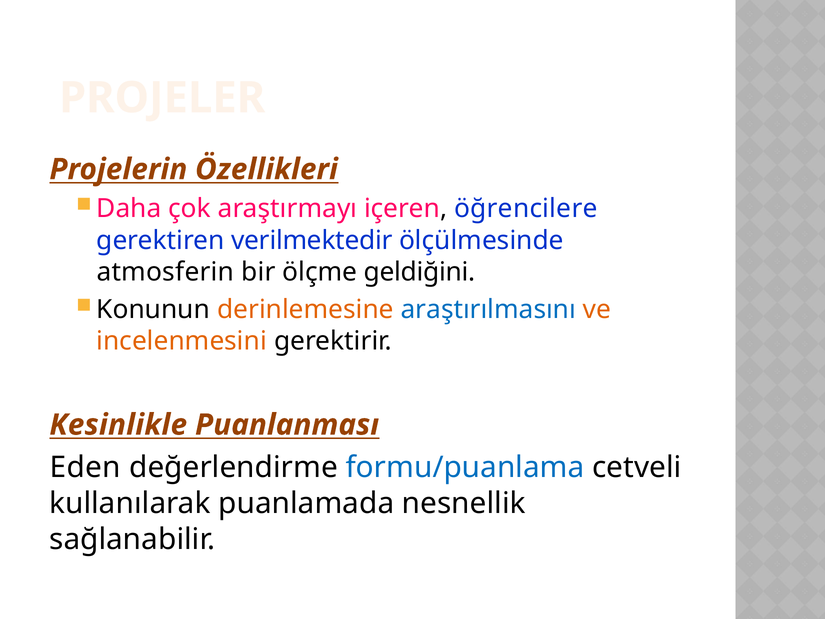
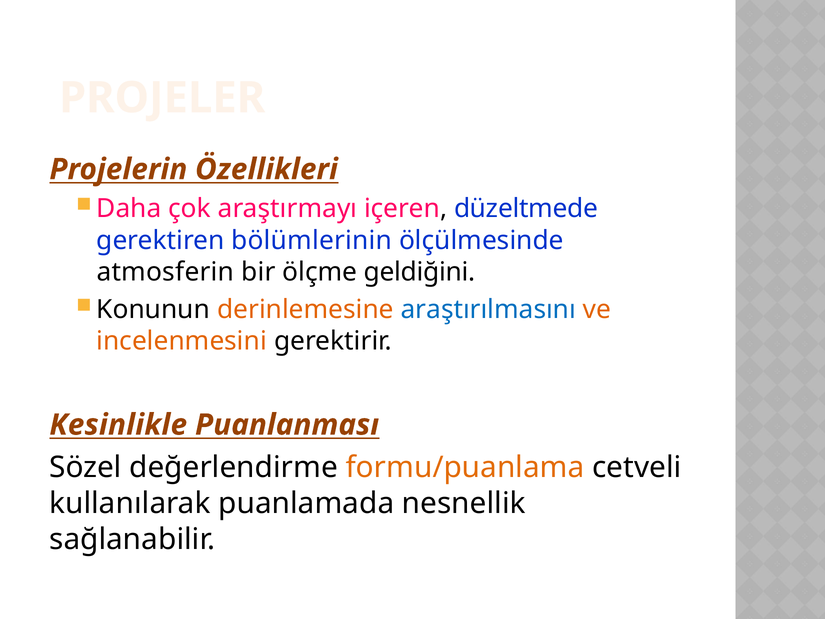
öğrencilere: öğrencilere -> düzeltmede
verilmektedir: verilmektedir -> bölümlerinin
Eden: Eden -> Sözel
formu/puanlama colour: blue -> orange
